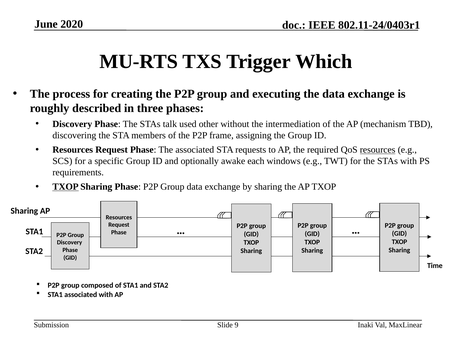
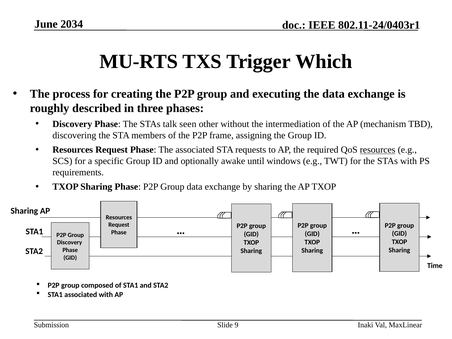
2020: 2020 -> 2034
used: used -> seen
each: each -> until
TXOP at (66, 187) underline: present -> none
